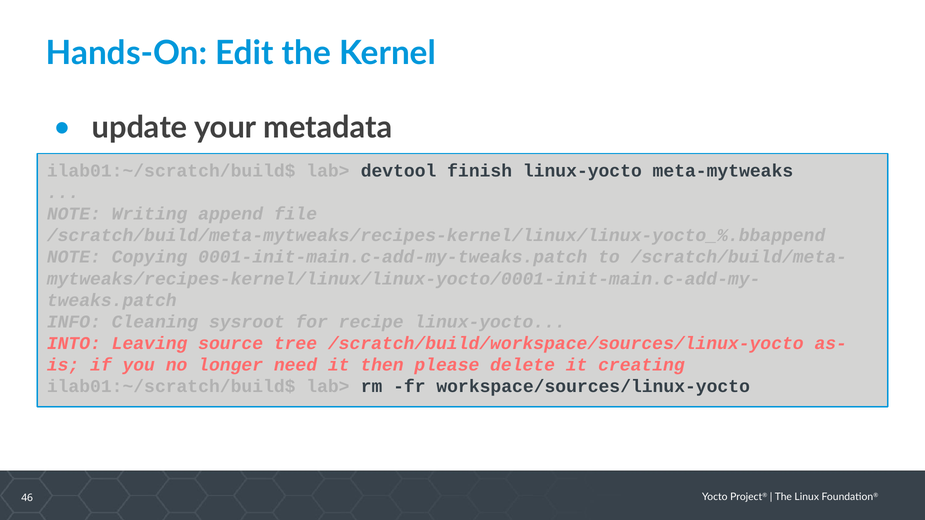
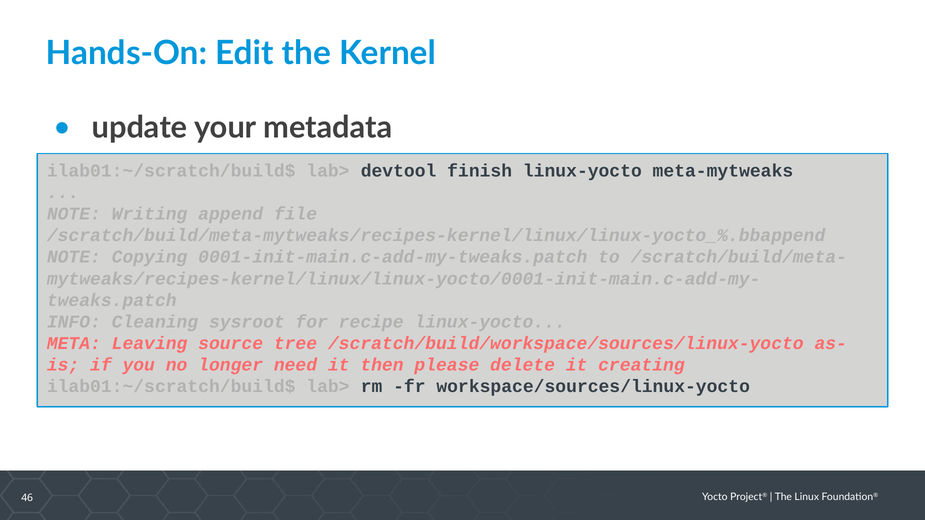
INTO: INTO -> META
